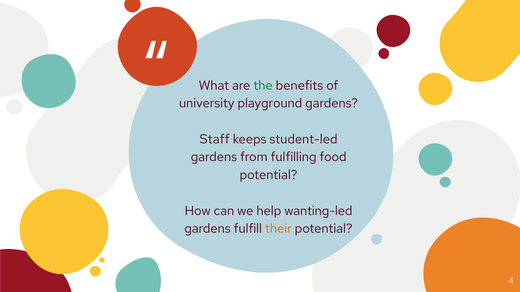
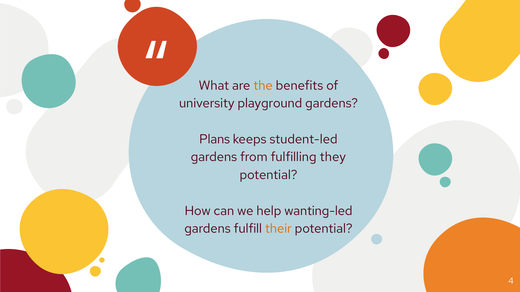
the colour: green -> orange
Staff: Staff -> Plans
food: food -> they
